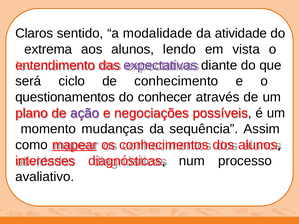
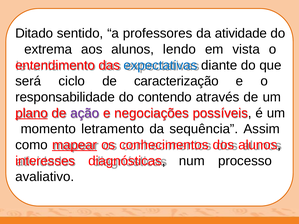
Claros: Claros -> Ditado
modalidade: modalidade -> professores
expectativas colour: purple -> blue
conhecimento: conhecimento -> caracterização
questionamentos: questionamentos -> responsabilidade
conhecer: conhecer -> contendo
plano underline: none -> present
mudanças: mudanças -> letramento
